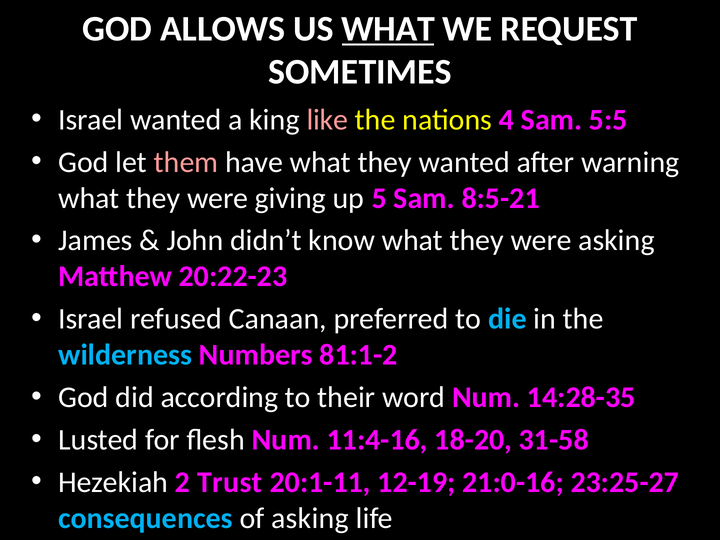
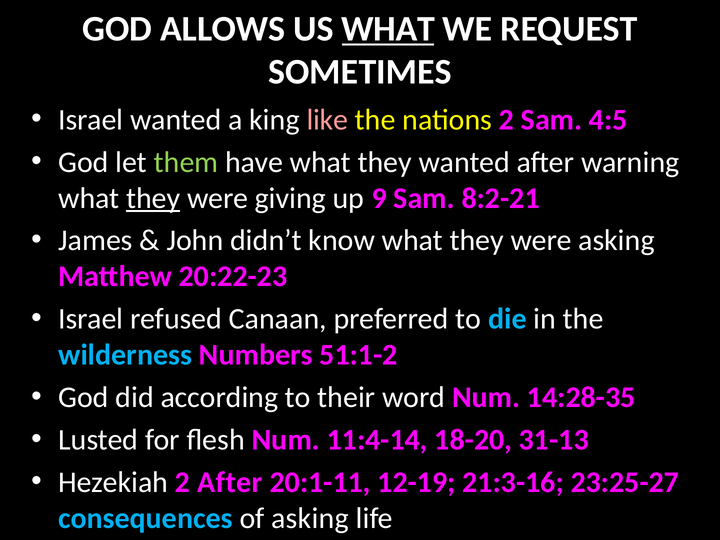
nations 4: 4 -> 2
5:5: 5:5 -> 4:5
them colour: pink -> light green
they at (153, 198) underline: none -> present
5: 5 -> 9
8:5-21: 8:5-21 -> 8:2-21
81:1-2: 81:1-2 -> 51:1-2
11:4-16: 11:4-16 -> 11:4-14
31-58: 31-58 -> 31-13
2 Trust: Trust -> After
21:0-16: 21:0-16 -> 21:3-16
